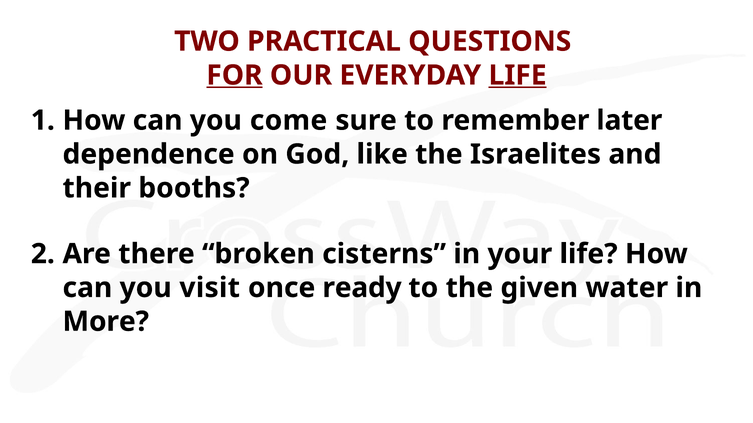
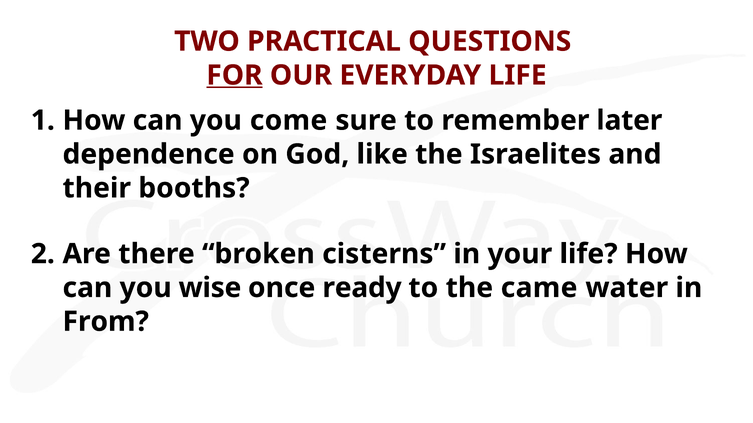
LIFE at (518, 75) underline: present -> none
visit: visit -> wise
given: given -> came
More: More -> From
